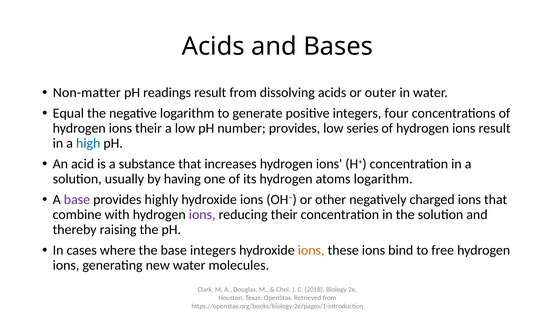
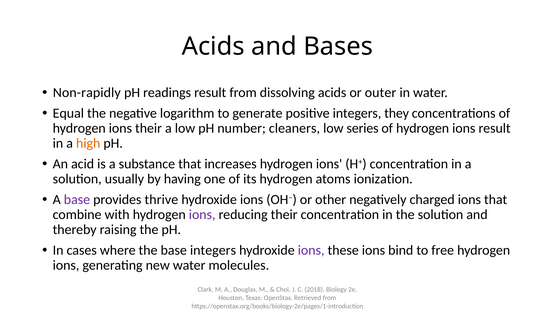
Non-matter: Non-matter -> Non-rapidly
four: four -> they
number provides: provides -> cleaners
high colour: blue -> orange
atoms logarithm: logarithm -> ionization
highly: highly -> thrive
ions at (311, 251) colour: orange -> purple
